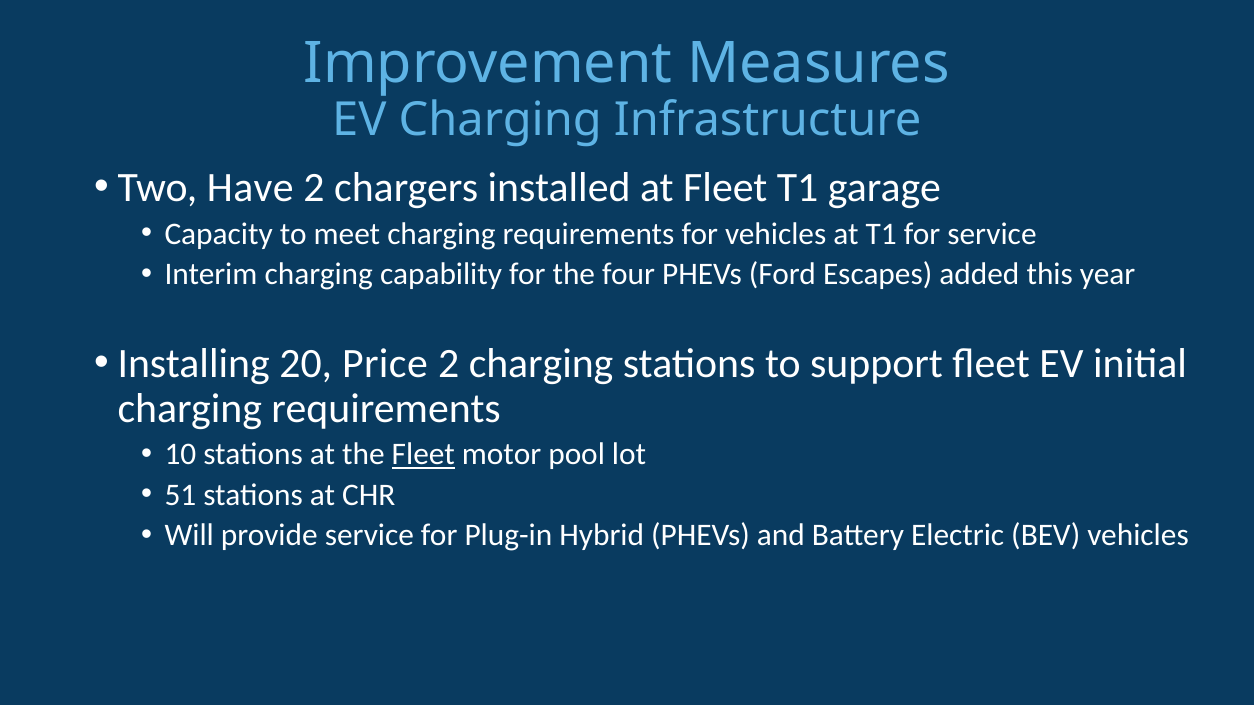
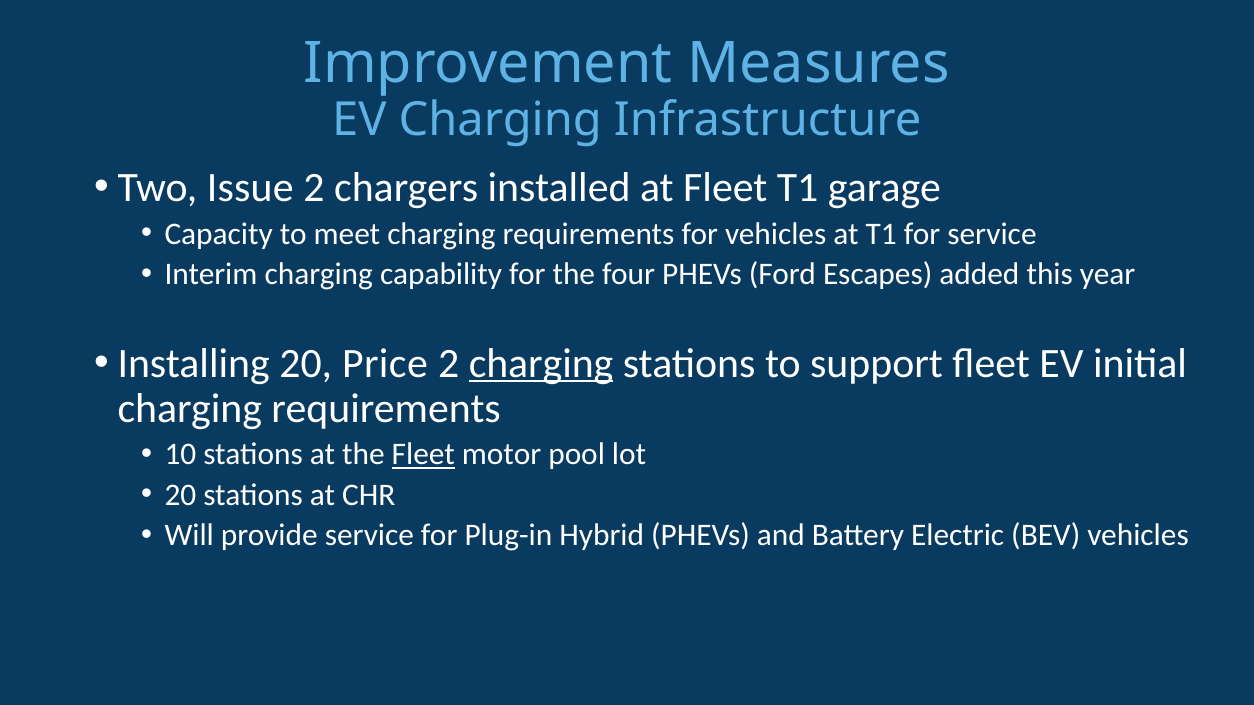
Have: Have -> Issue
charging at (541, 363) underline: none -> present
51 at (180, 495): 51 -> 20
